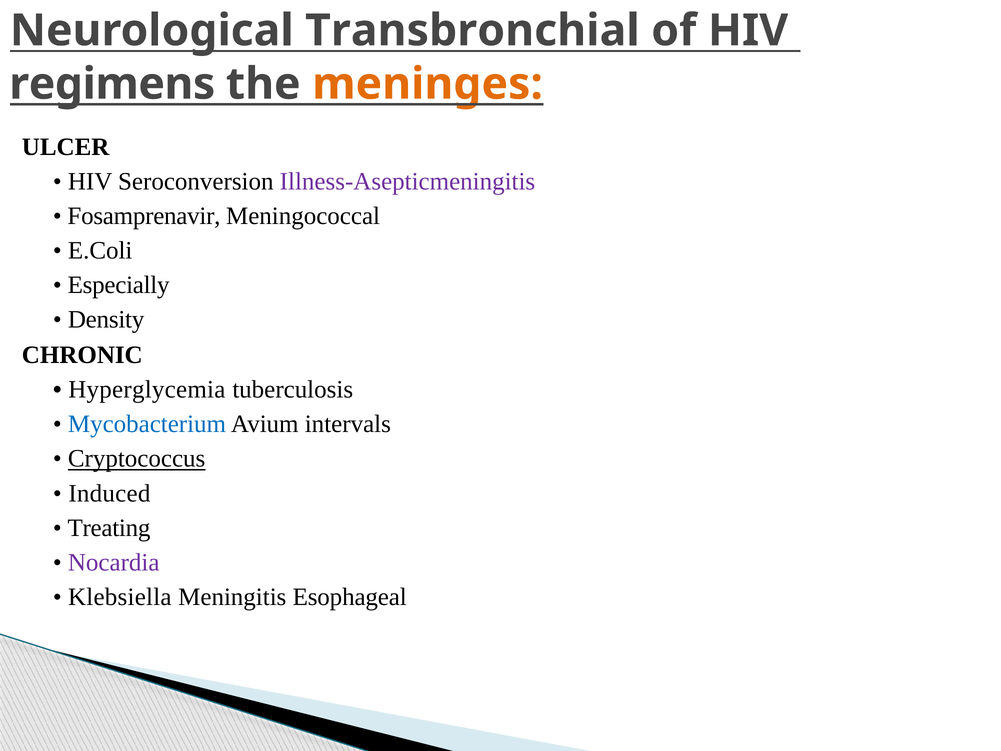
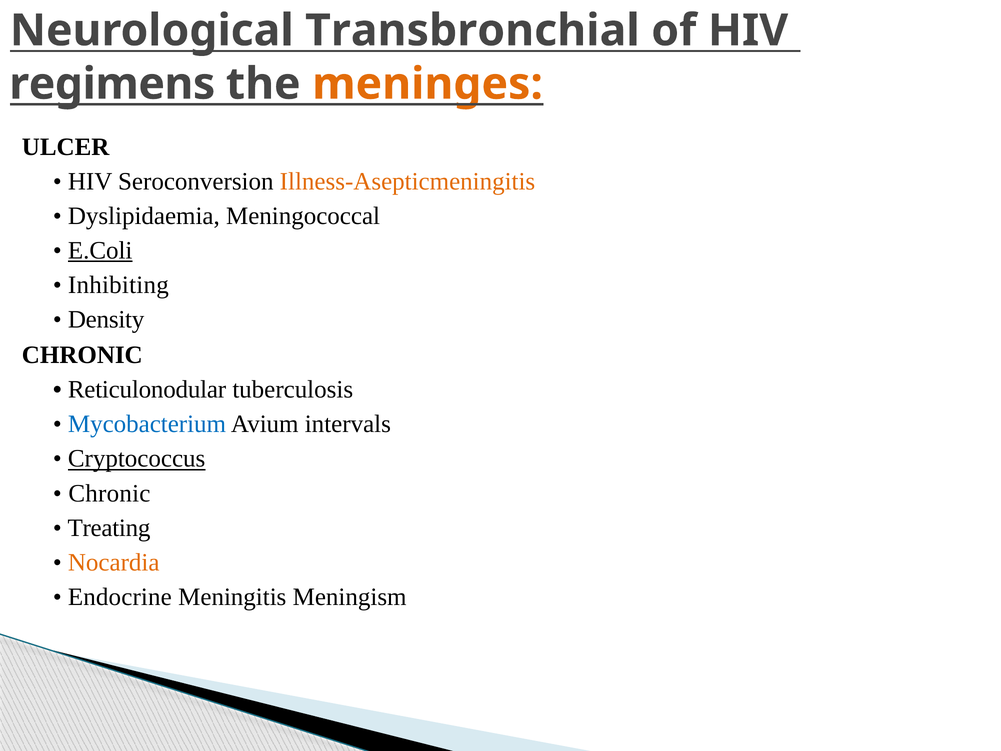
Illness-Asepticmeningitis colour: purple -> orange
Fosamprenavir: Fosamprenavir -> Dyslipidaemia
E.Coli underline: none -> present
Especially: Especially -> Inhibiting
Hyperglycemia: Hyperglycemia -> Reticulonodular
Induced at (109, 493): Induced -> Chronic
Nocardia colour: purple -> orange
Klebsiella: Klebsiella -> Endocrine
Esophageal: Esophageal -> Meningism
